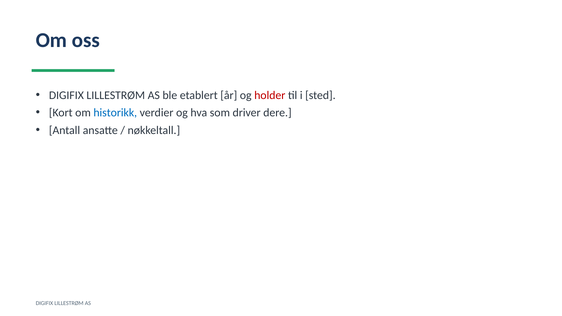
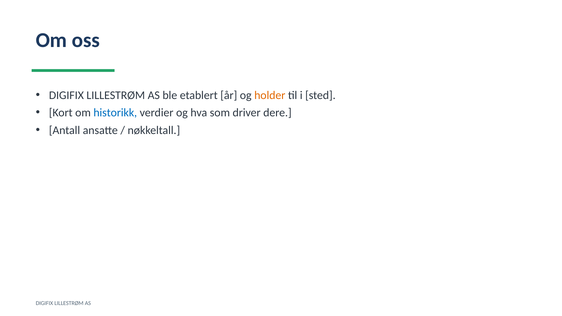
holder colour: red -> orange
